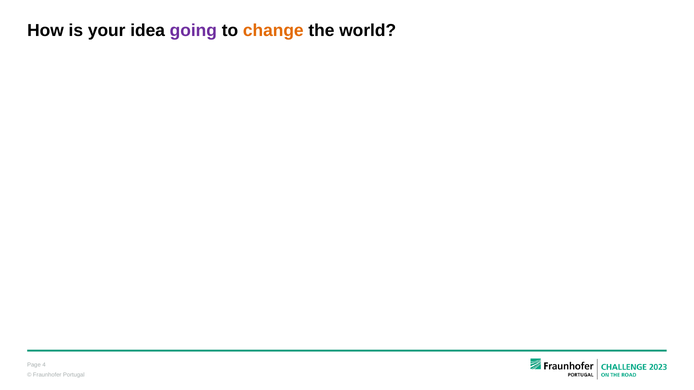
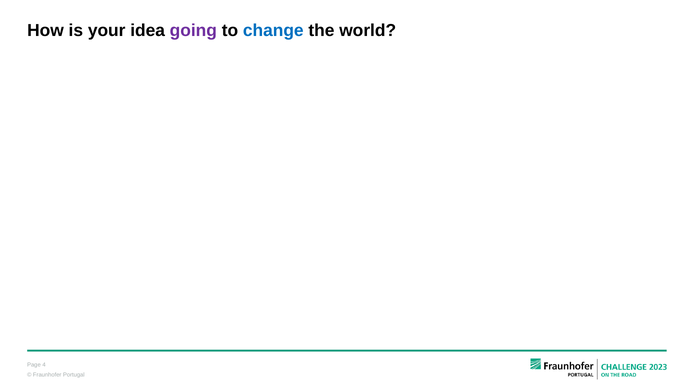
change colour: orange -> blue
